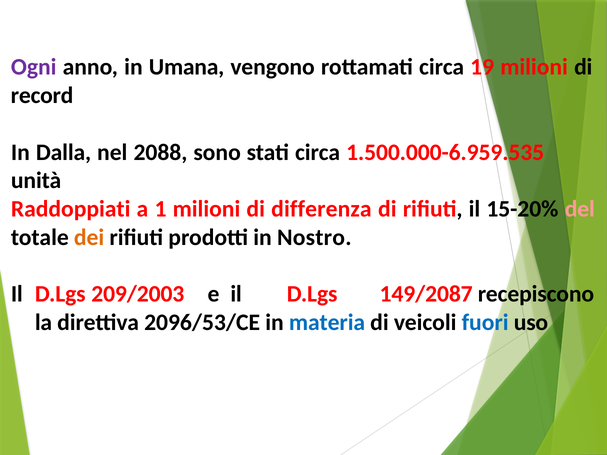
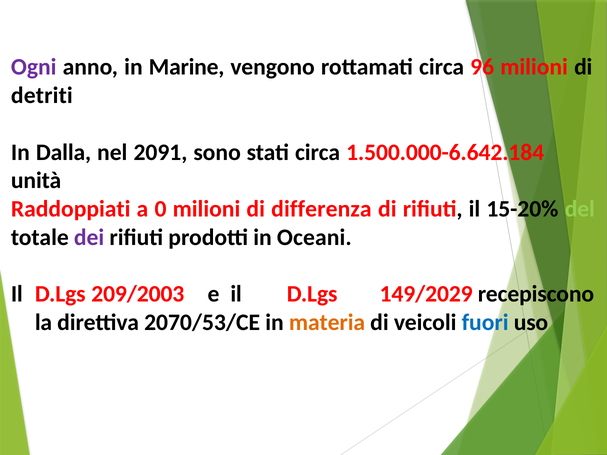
Umana: Umana -> Marine
19: 19 -> 96
record: record -> detriti
2088: 2088 -> 2091
1.500.000-6.959.535: 1.500.000-6.959.535 -> 1.500.000-6.642.184
1: 1 -> 0
del colour: pink -> light green
dei colour: orange -> purple
Nostro: Nostro -> Oceani
149/2087: 149/2087 -> 149/2029
2096/53/CE: 2096/53/CE -> 2070/53/CE
materia colour: blue -> orange
